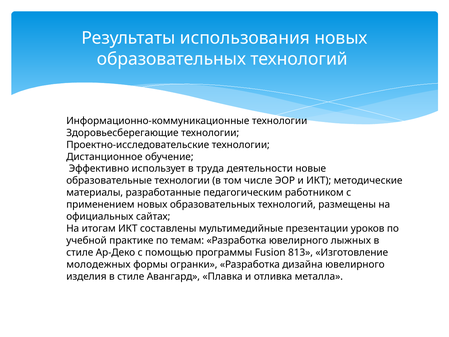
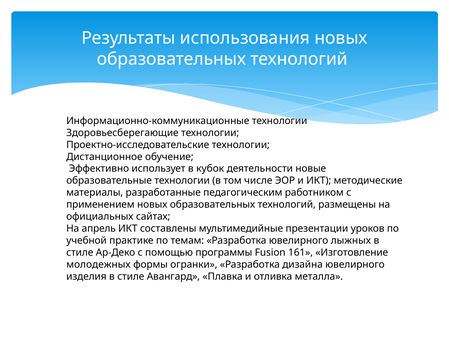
труда: труда -> кубок
итогам: итогам -> апрель
813: 813 -> 161
